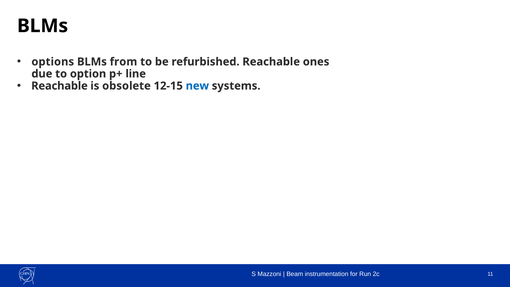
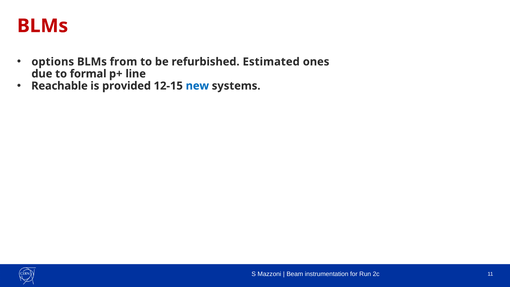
BLMs at (43, 26) colour: black -> red
refurbished Reachable: Reachable -> Estimated
option: option -> formal
obsolete: obsolete -> provided
